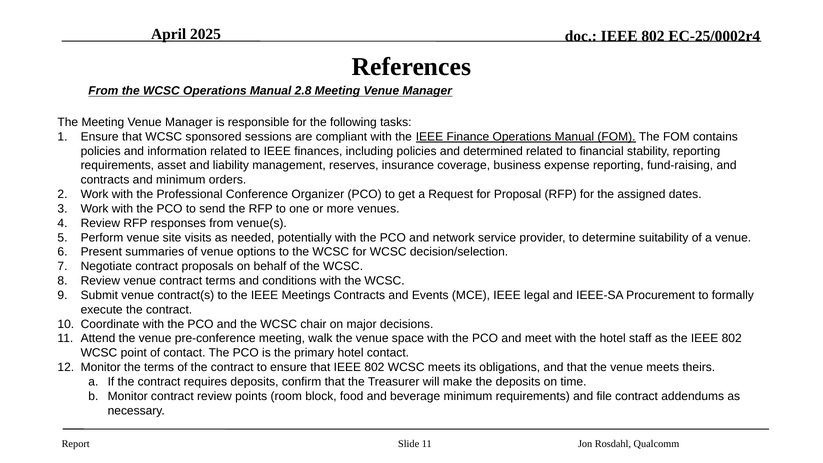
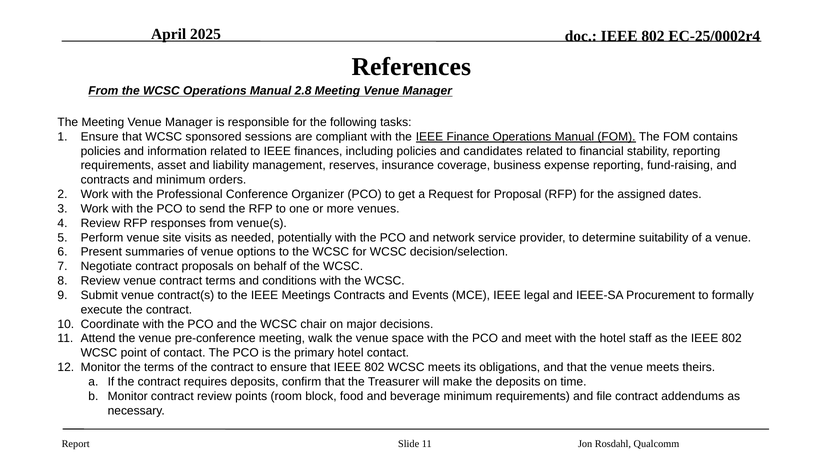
determined: determined -> candidates
